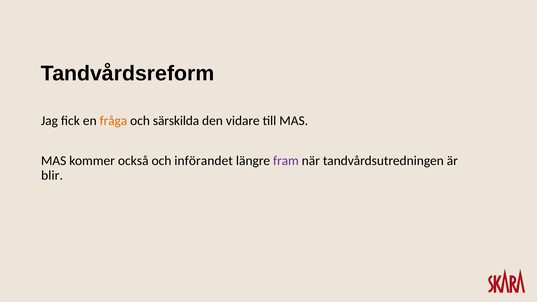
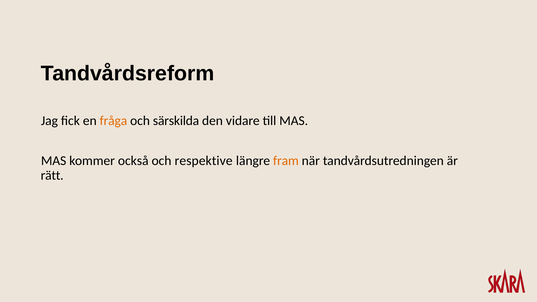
införandet: införandet -> respektive
fram colour: purple -> orange
blir: blir -> rätt
